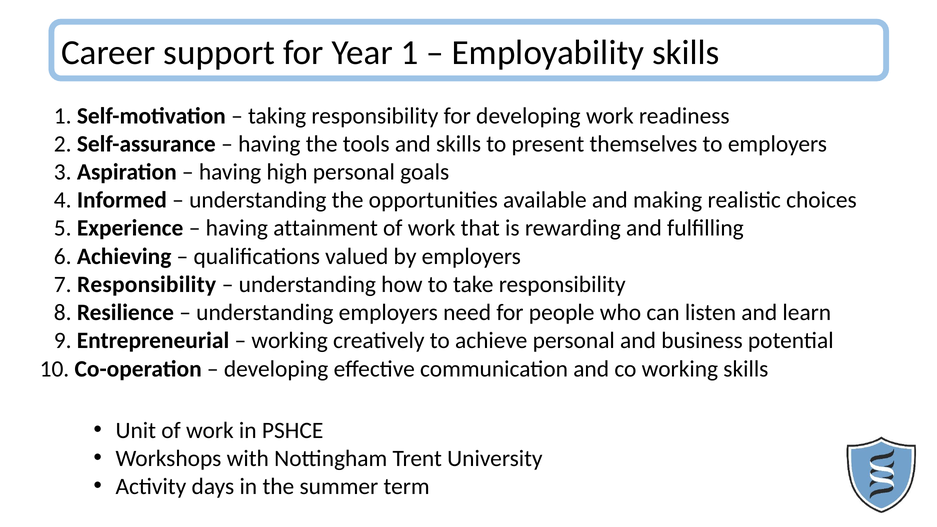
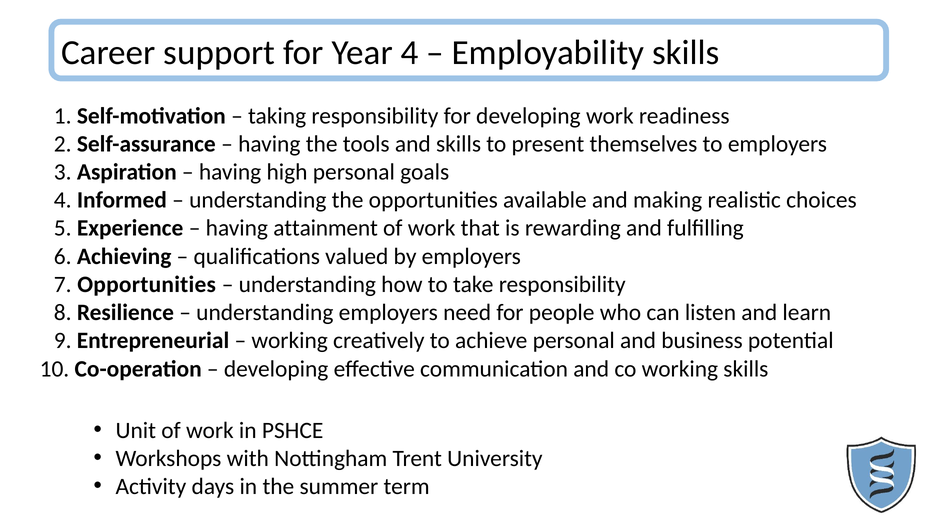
Year 1: 1 -> 4
7 Responsibility: Responsibility -> Opportunities
